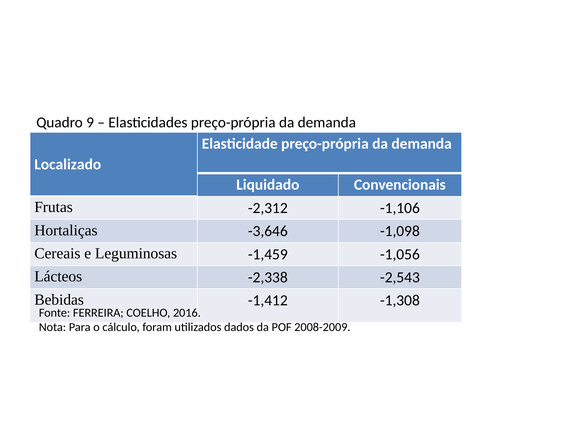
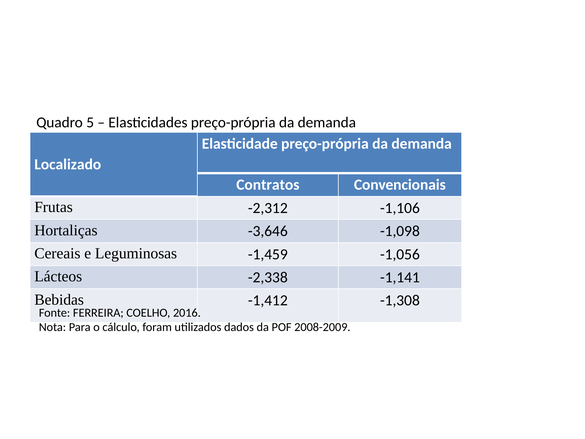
9: 9 -> 5
Liquidado: Liquidado -> Contratos
-2,543: -2,543 -> -1,141
